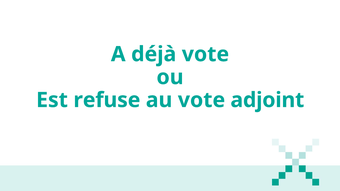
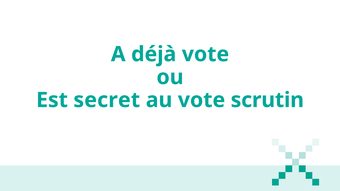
refuse: refuse -> secret
adjoint: adjoint -> scrutin
